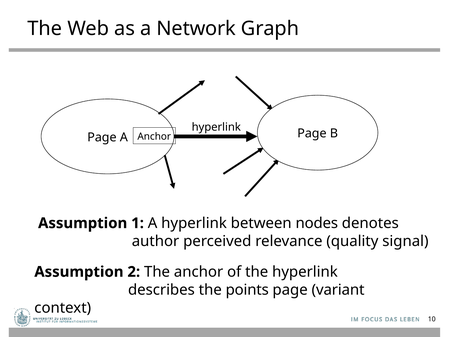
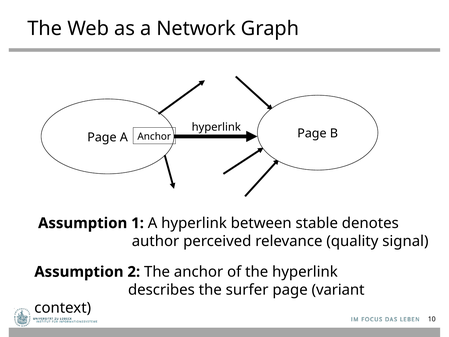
nodes: nodes -> stable
points: points -> surfer
